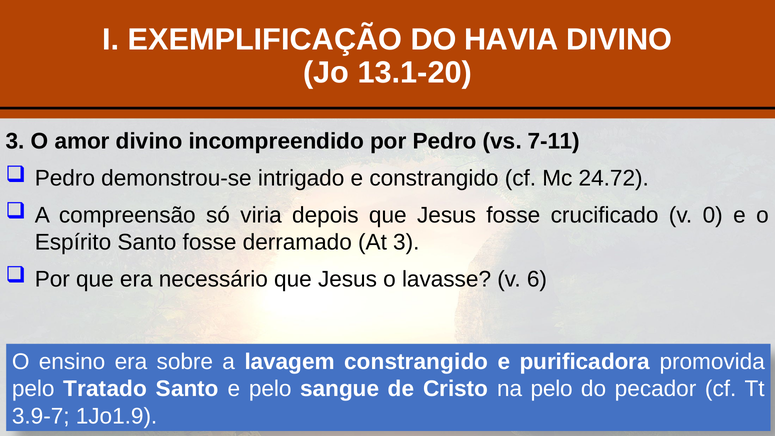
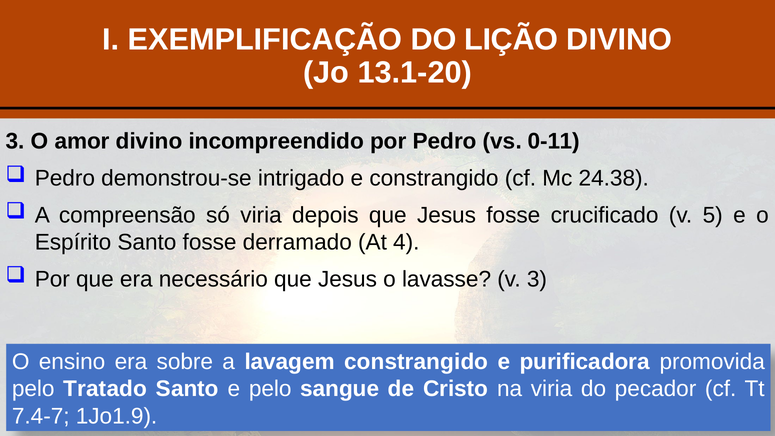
HAVIA: HAVIA -> LIÇÃO
7-11: 7-11 -> 0-11
24.72: 24.72 -> 24.38
0: 0 -> 5
At 3: 3 -> 4
v 6: 6 -> 3
na pelo: pelo -> viria
3.9-7: 3.9-7 -> 7.4-7
